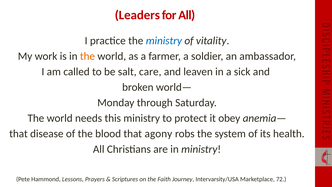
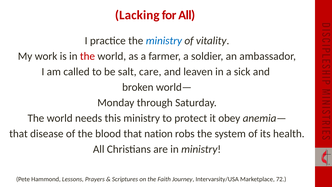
Leaders: Leaders -> Lacking
the at (87, 56) colour: orange -> red
agony: agony -> nation
